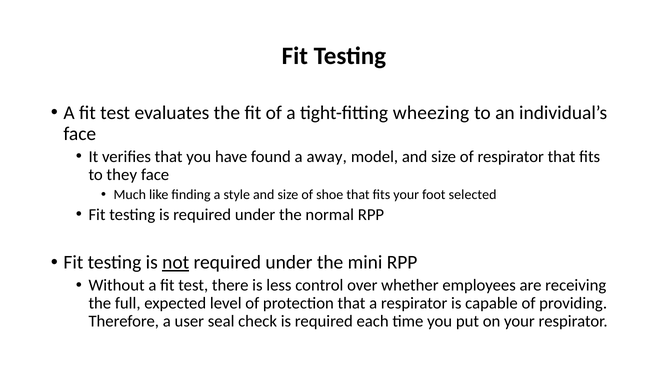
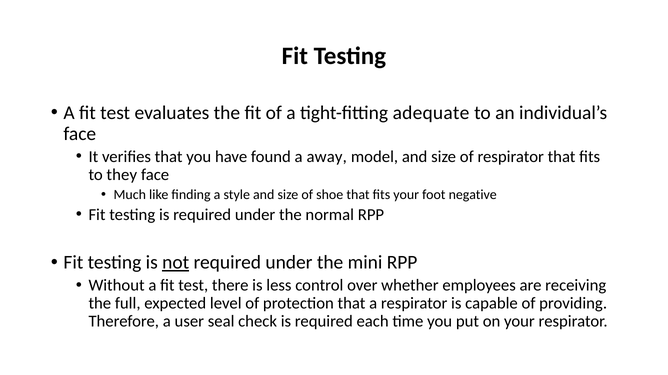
wheezing: wheezing -> adequate
selected: selected -> negative
